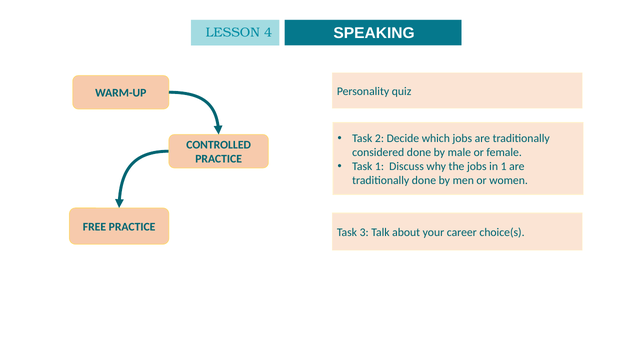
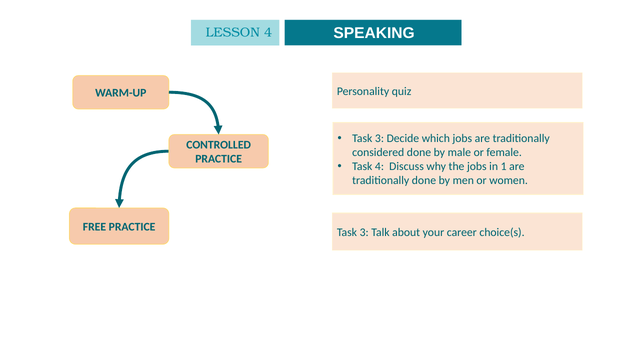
2 at (379, 138): 2 -> 3
Task 1: 1 -> 4
